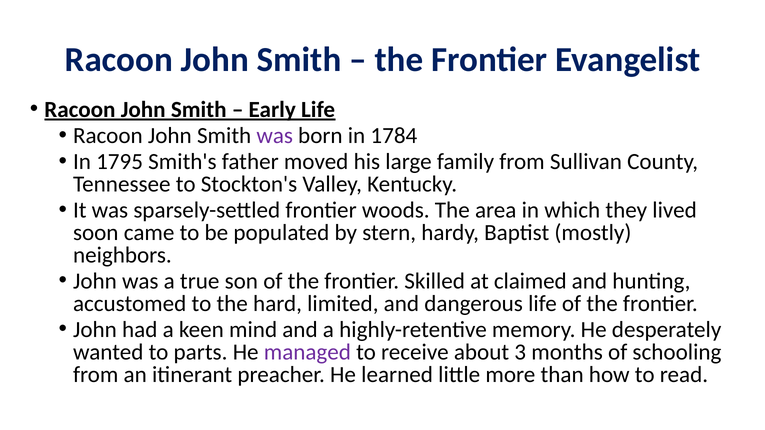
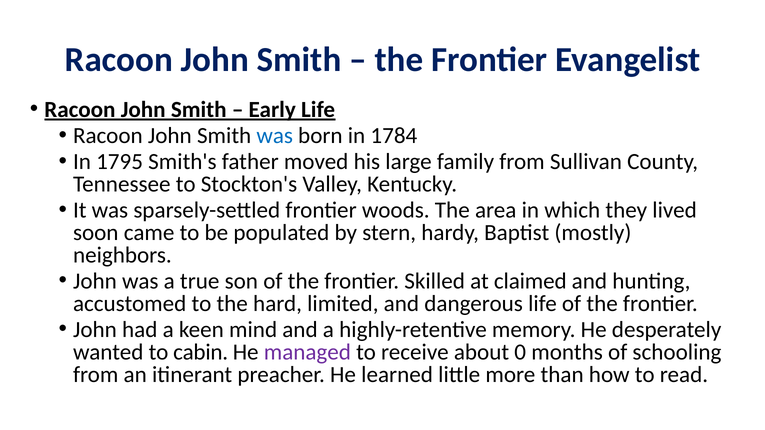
was at (275, 136) colour: purple -> blue
parts: parts -> cabin
3: 3 -> 0
